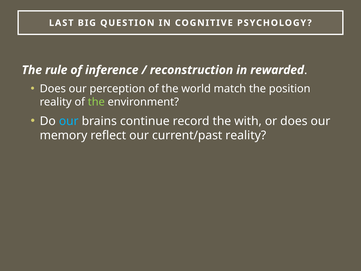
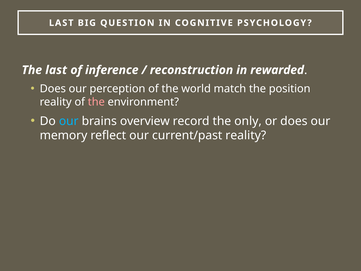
The rule: rule -> last
the at (96, 102) colour: light green -> pink
continue: continue -> overview
with: with -> only
